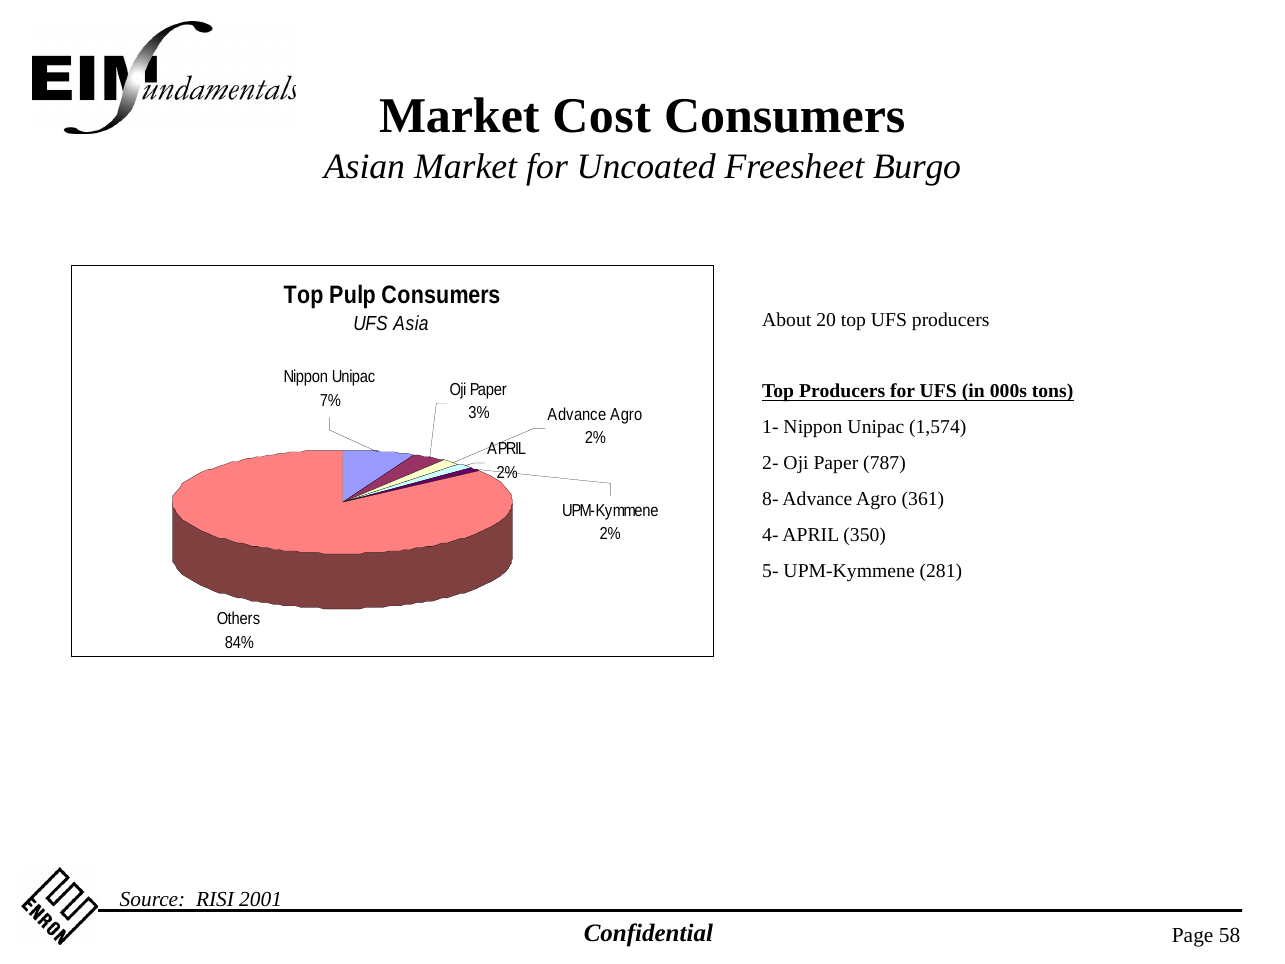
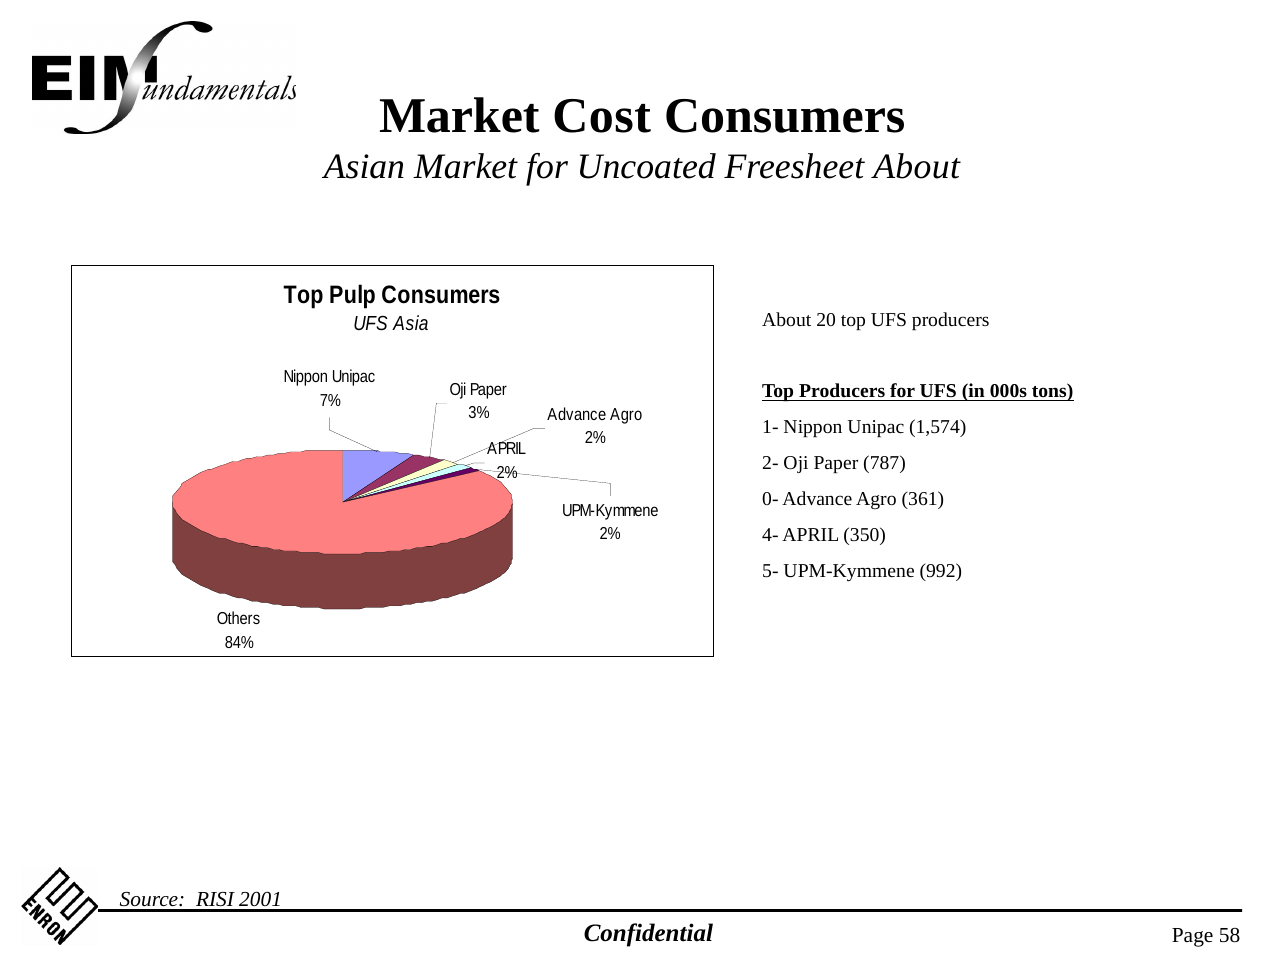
Freesheet Burgo: Burgo -> About
8-: 8- -> 0-
281: 281 -> 992
